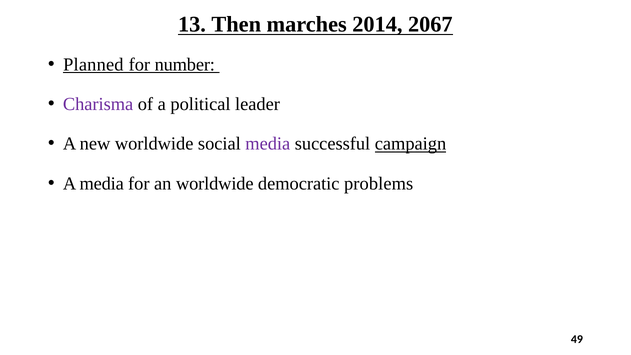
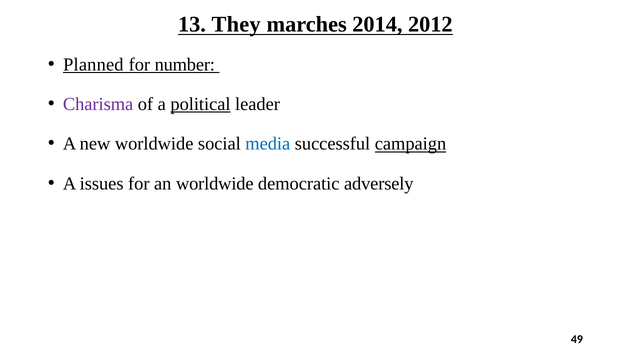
Then: Then -> They
2067: 2067 -> 2012
political underline: none -> present
media at (268, 144) colour: purple -> blue
A media: media -> issues
problems: problems -> adversely
